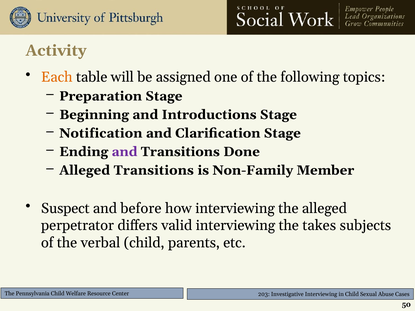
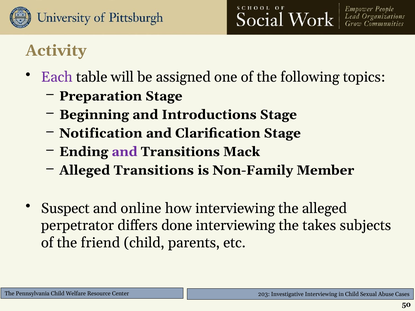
Each colour: orange -> purple
Done: Done -> Mack
before: before -> online
valid: valid -> done
verbal: verbal -> friend
